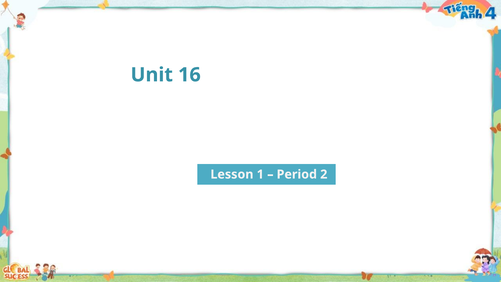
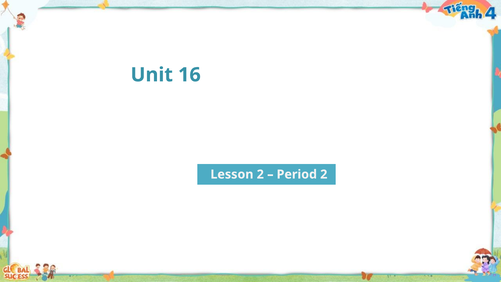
Lesson 1: 1 -> 2
